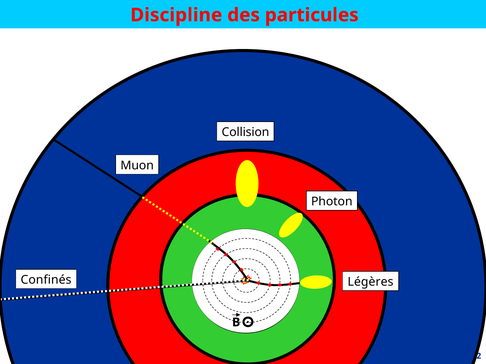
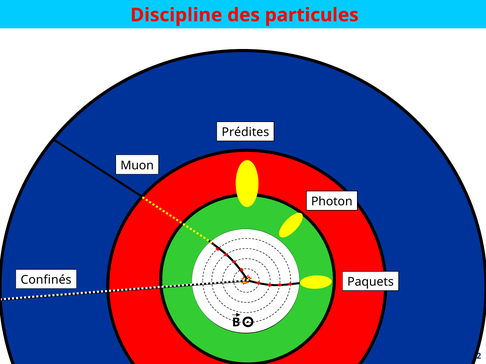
Collision: Collision -> Prédites
Légères: Légères -> Paquets
